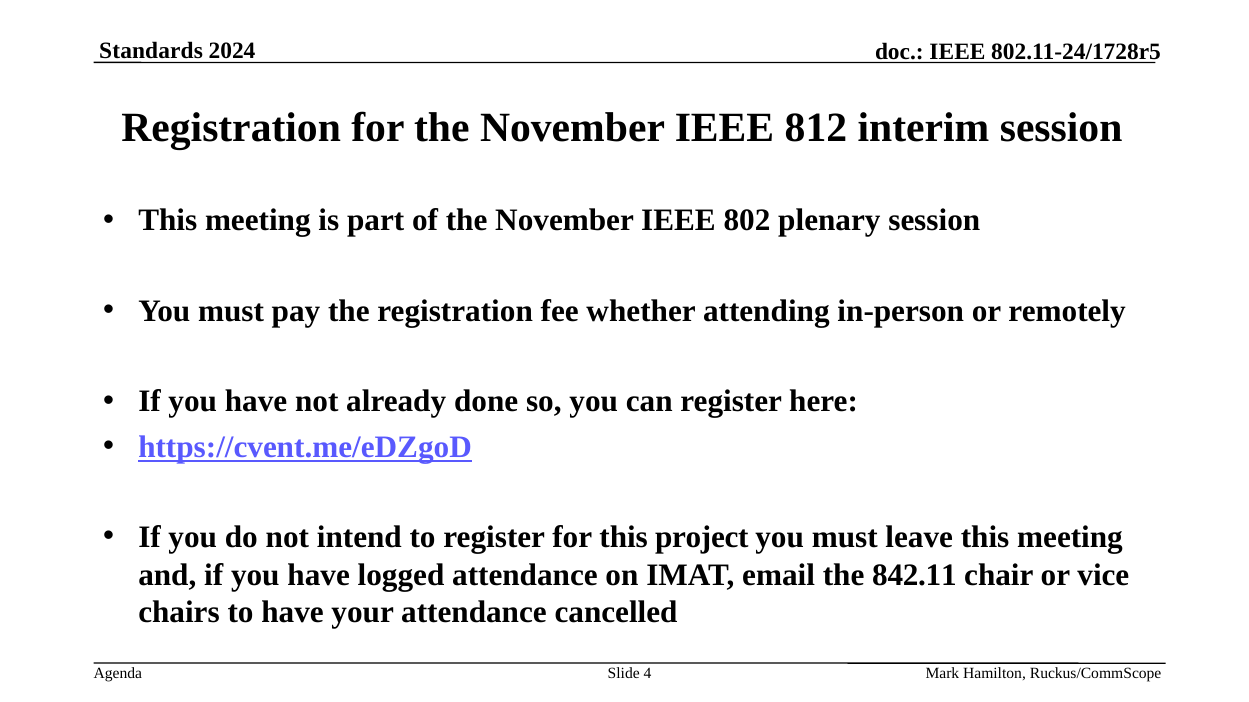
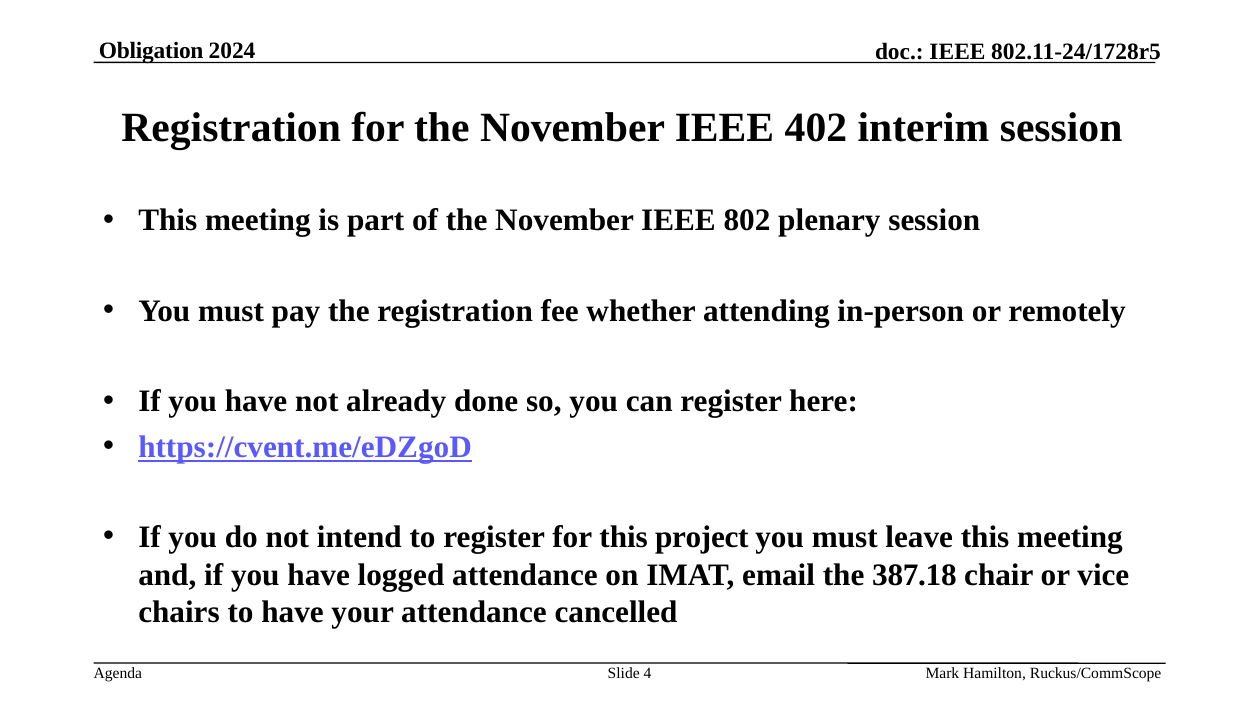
Standards: Standards -> Obligation
812: 812 -> 402
842.11: 842.11 -> 387.18
